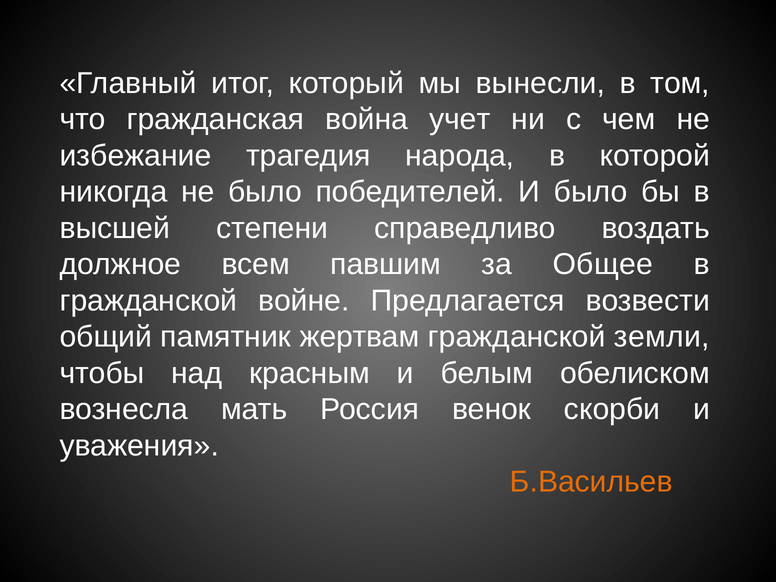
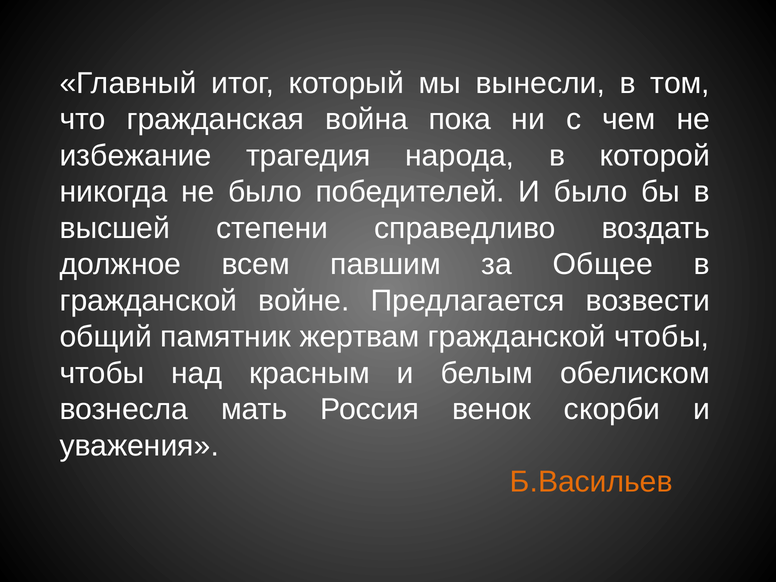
учет: учет -> пока
гражданской земли: земли -> чтобы
